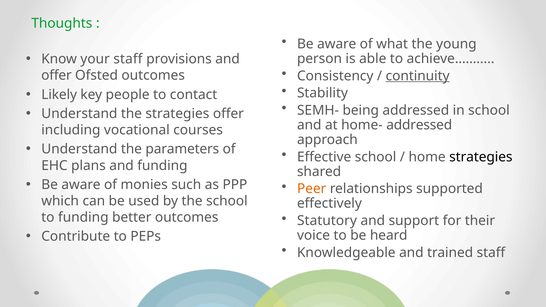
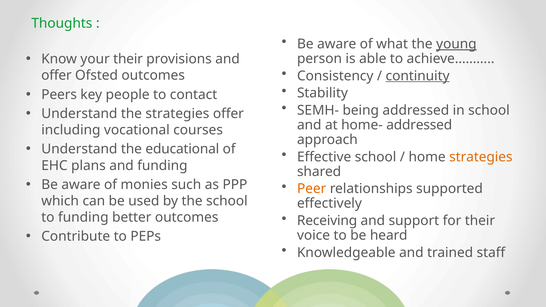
young underline: none -> present
your staff: staff -> their
Likely: Likely -> Peers
parameters: parameters -> educational
strategies at (481, 157) colour: black -> orange
Statutory: Statutory -> Receiving
